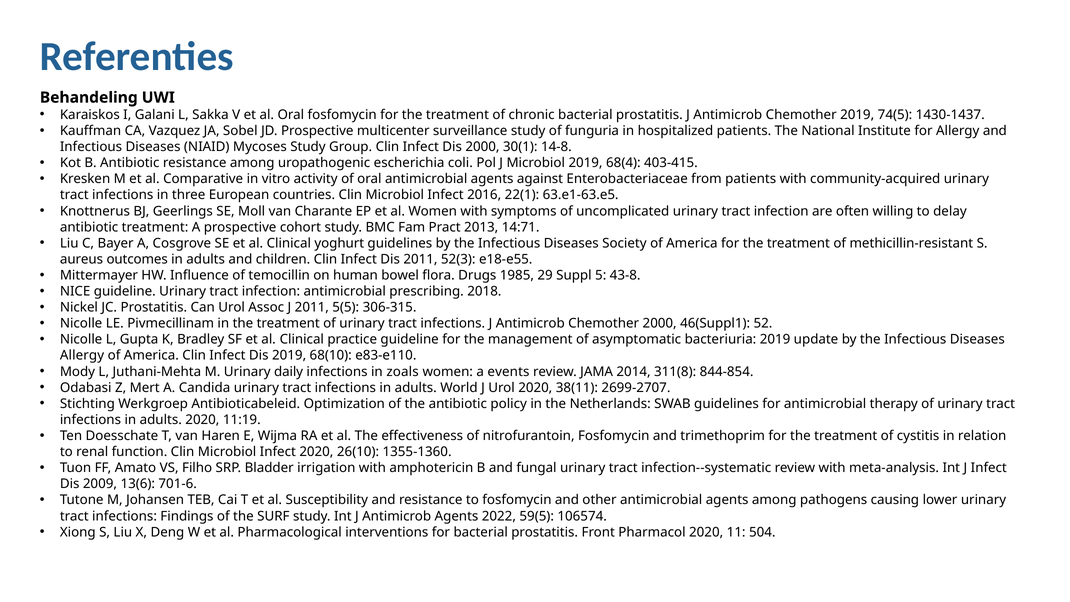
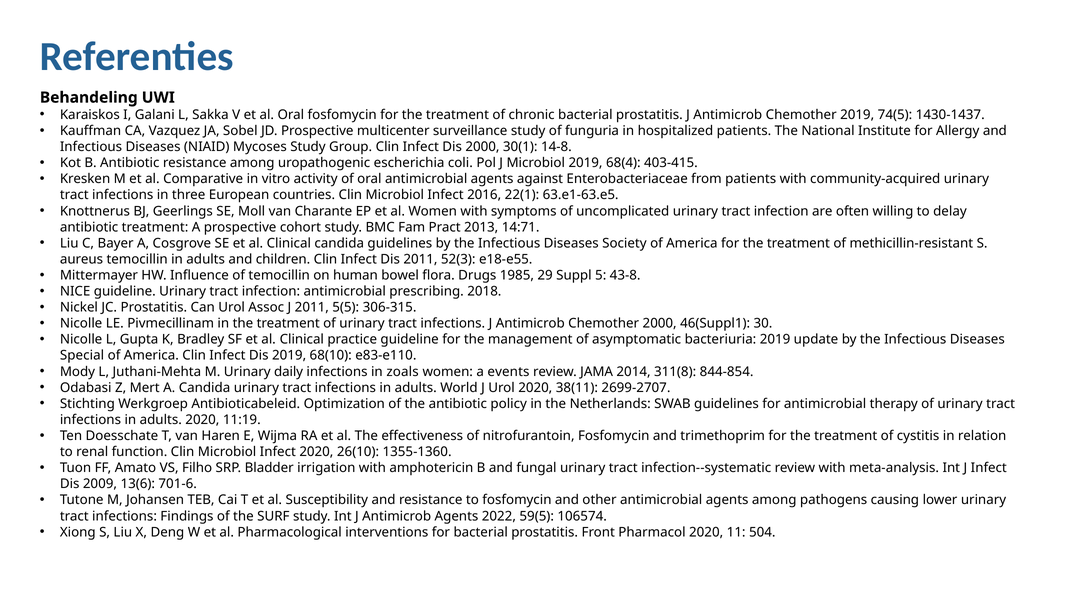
Clinical yoghurt: yoghurt -> candida
aureus outcomes: outcomes -> temocillin
52: 52 -> 30
Allergy at (82, 356): Allergy -> Special
